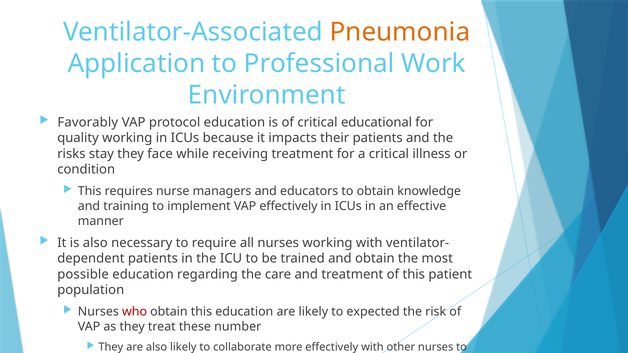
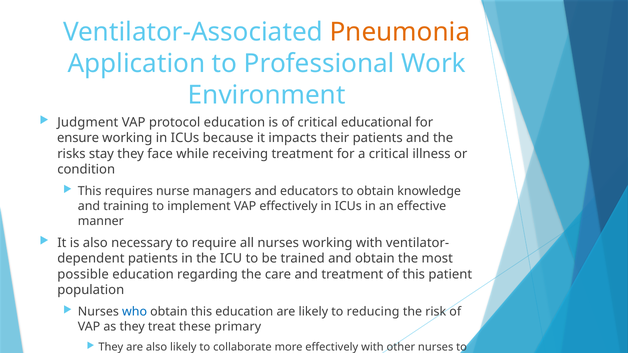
Favorably: Favorably -> Judgment
quality at (78, 138): quality -> ensure
who colour: red -> blue
expected: expected -> reducing
number: number -> primary
